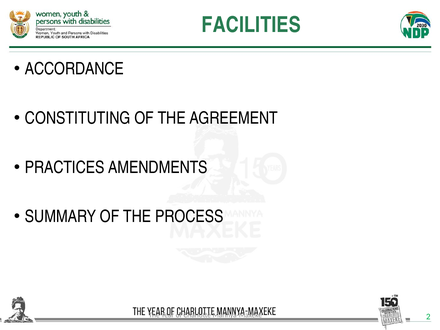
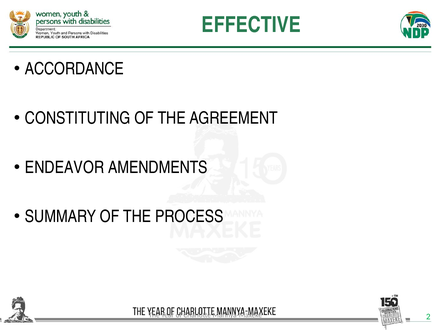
FACILITIES: FACILITIES -> EFFECTIVE
PRACTICES: PRACTICES -> ENDEAVOR
